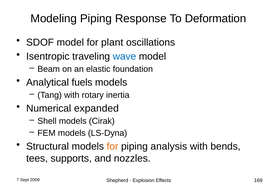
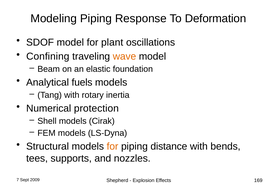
Isentropic: Isentropic -> Confining
wave colour: blue -> orange
expanded: expanded -> protection
analysis: analysis -> distance
